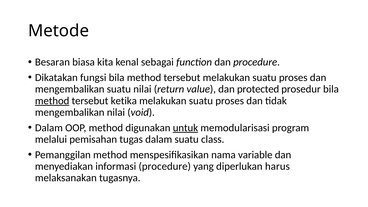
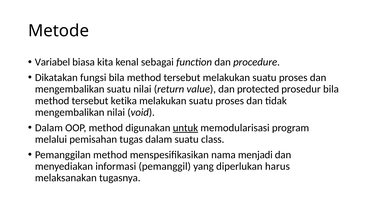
Besaran: Besaran -> Variabel
method at (52, 101) underline: present -> none
variable: variable -> menjadi
informasi procedure: procedure -> pemanggil
